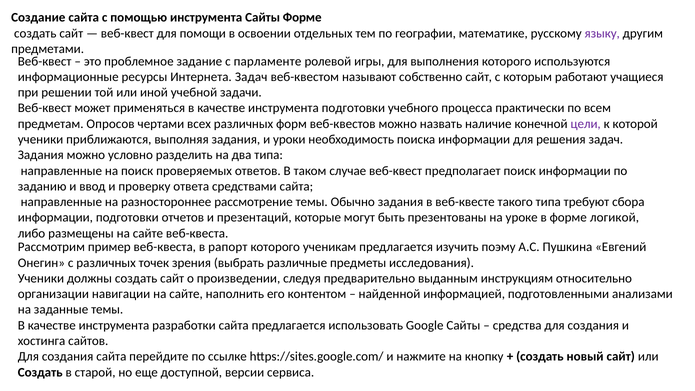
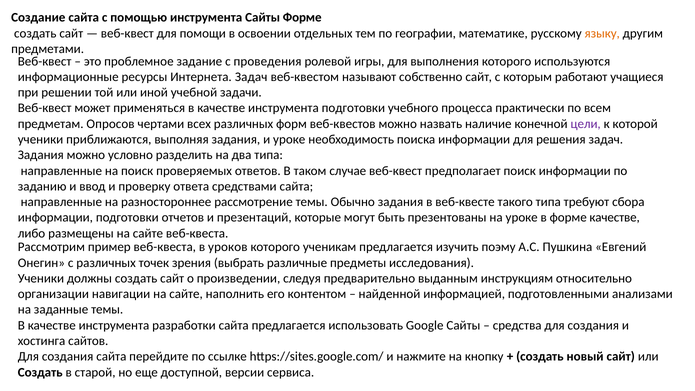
языку colour: purple -> orange
парламенте: парламенте -> проведения
и уроки: уроки -> уроке
форме логикой: логикой -> качестве
рапорт: рапорт -> уроков
